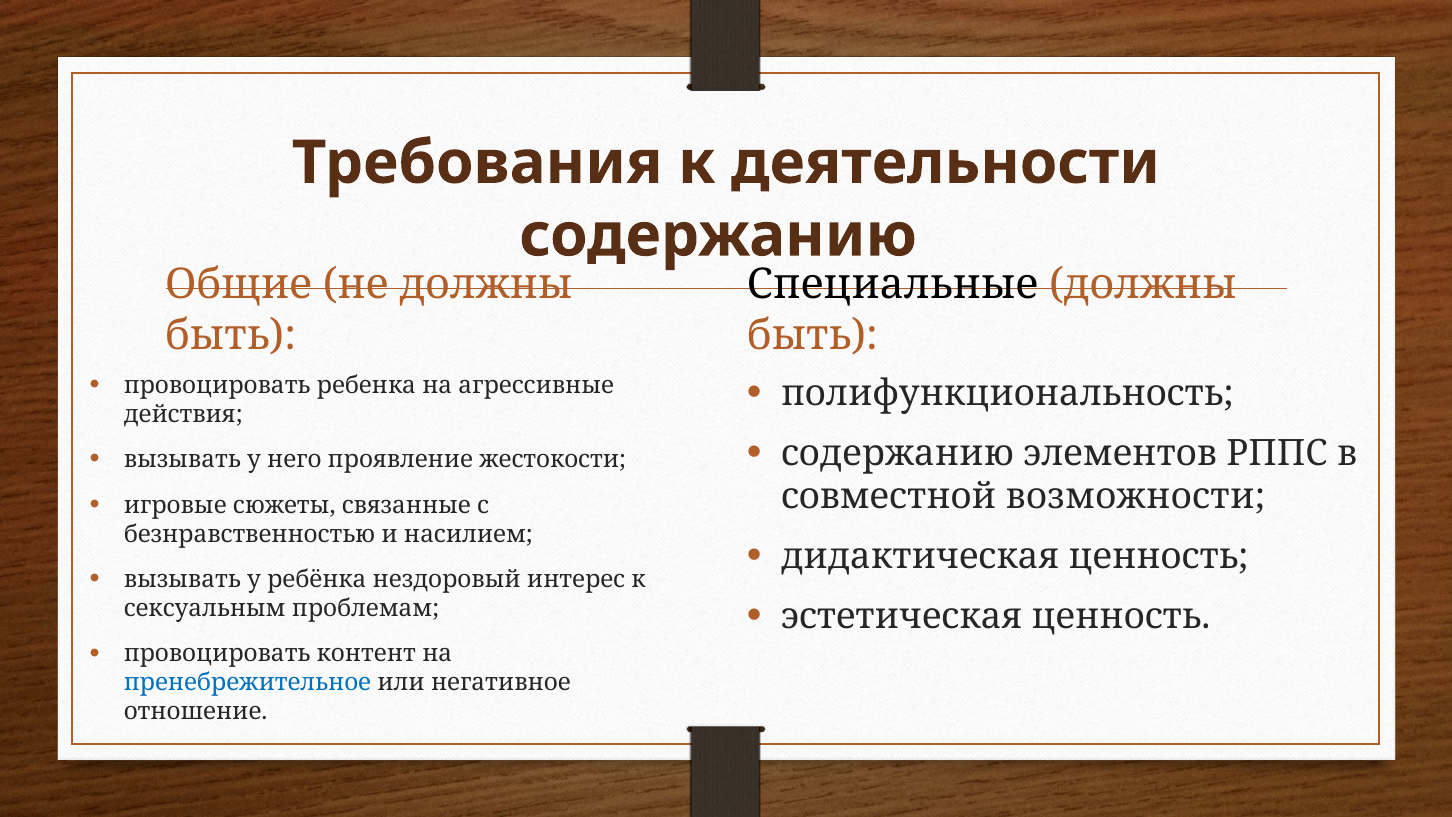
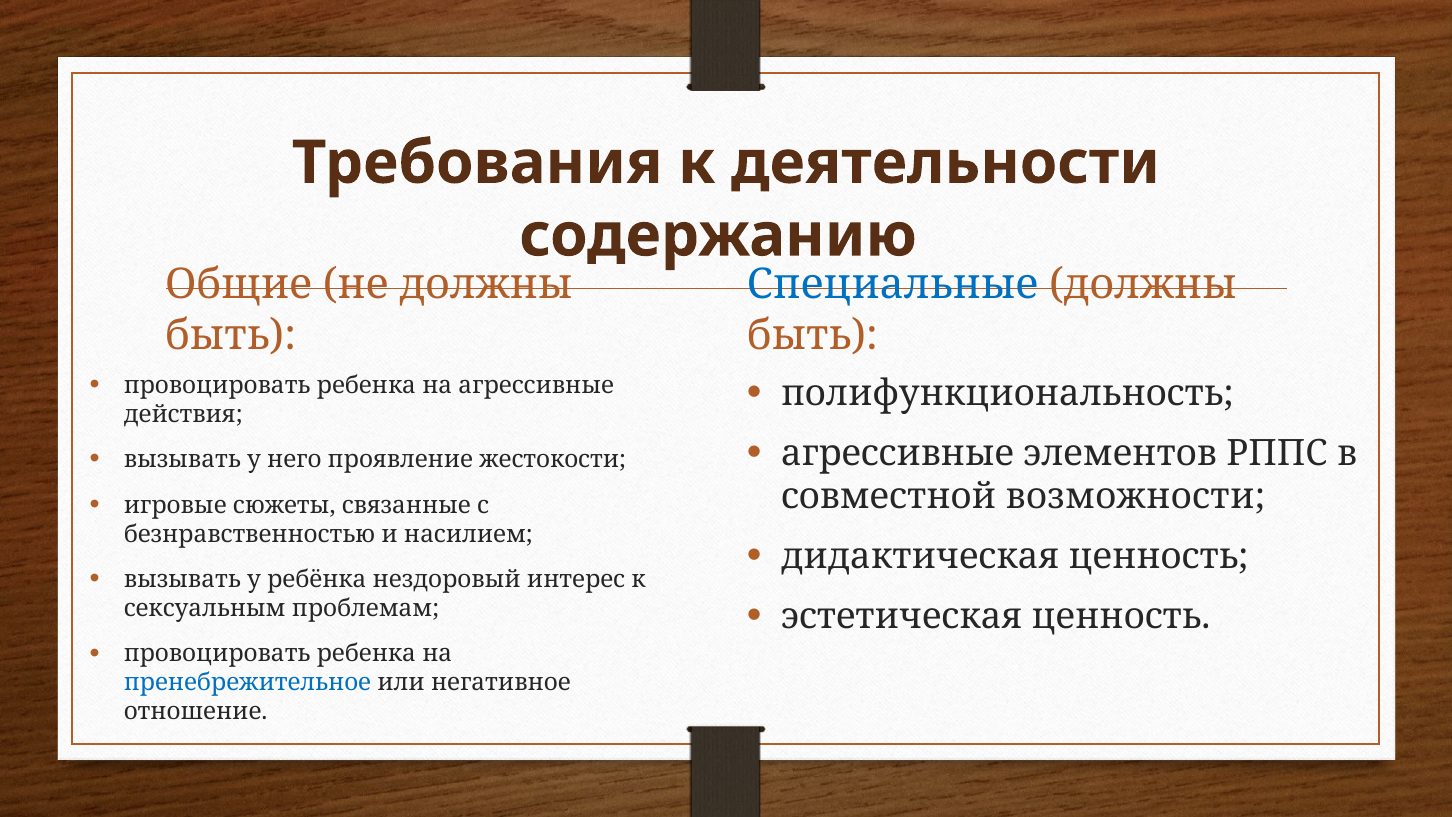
Специальные colour: black -> blue
содержанию at (897, 453): содержанию -> агрессивные
контент at (366, 654): контент -> ребенка
